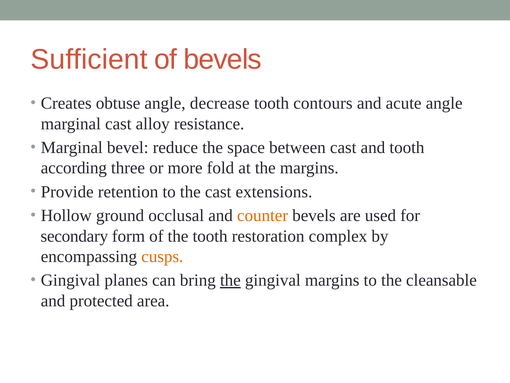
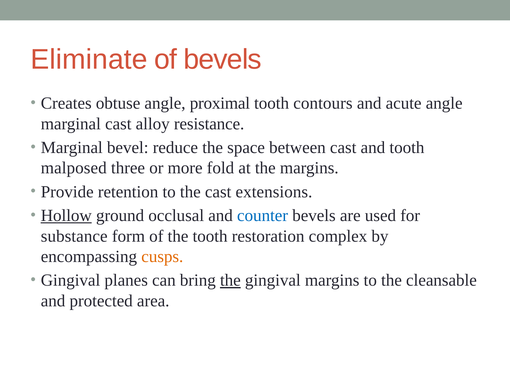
Sufficient: Sufficient -> Eliminate
decrease: decrease -> proximal
according: according -> malposed
Hollow underline: none -> present
counter colour: orange -> blue
secondary: secondary -> substance
